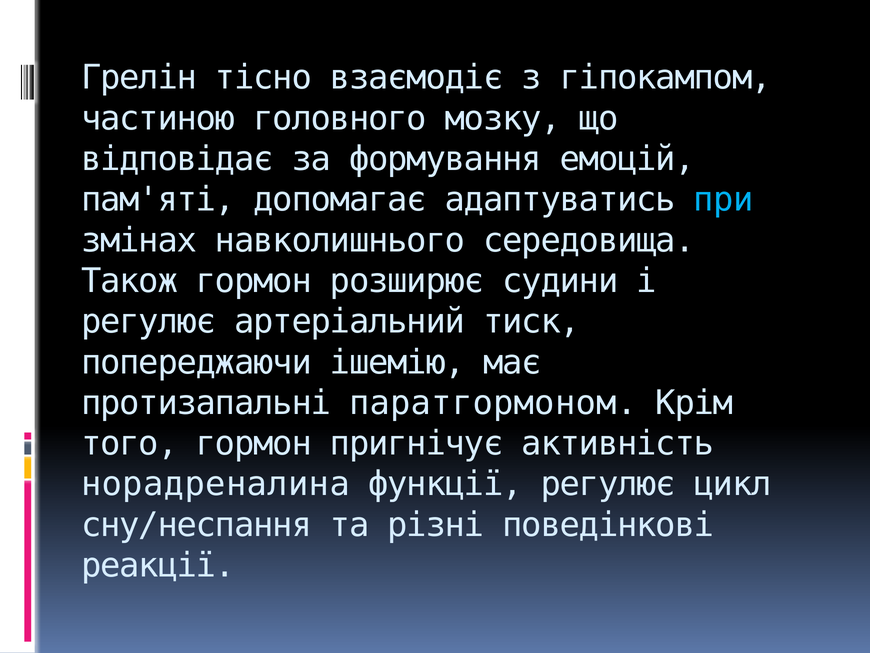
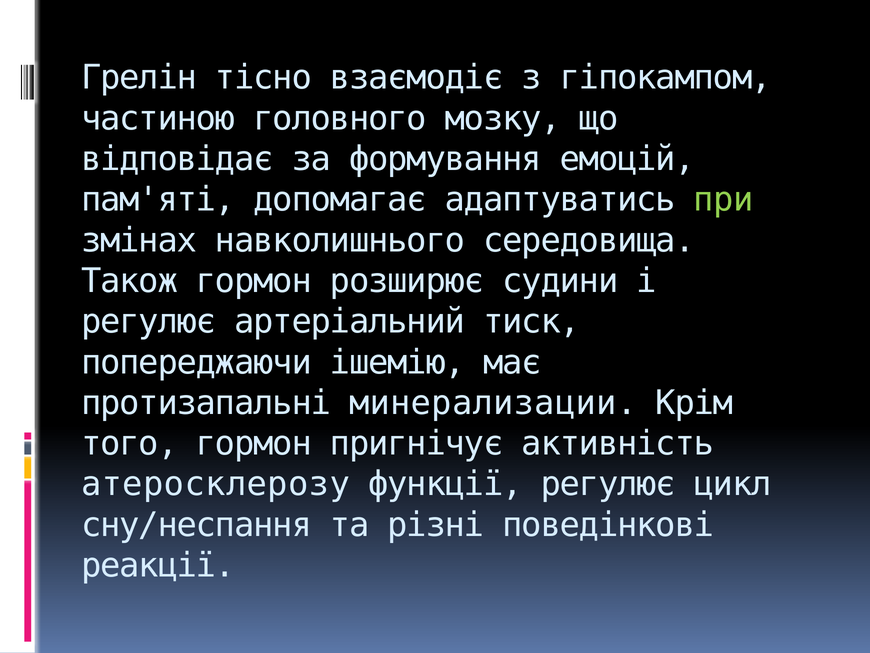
при colour: light blue -> light green
паратгормоном: паратгормоном -> минерализации
норадреналина: норадреналина -> атеросклерозу
